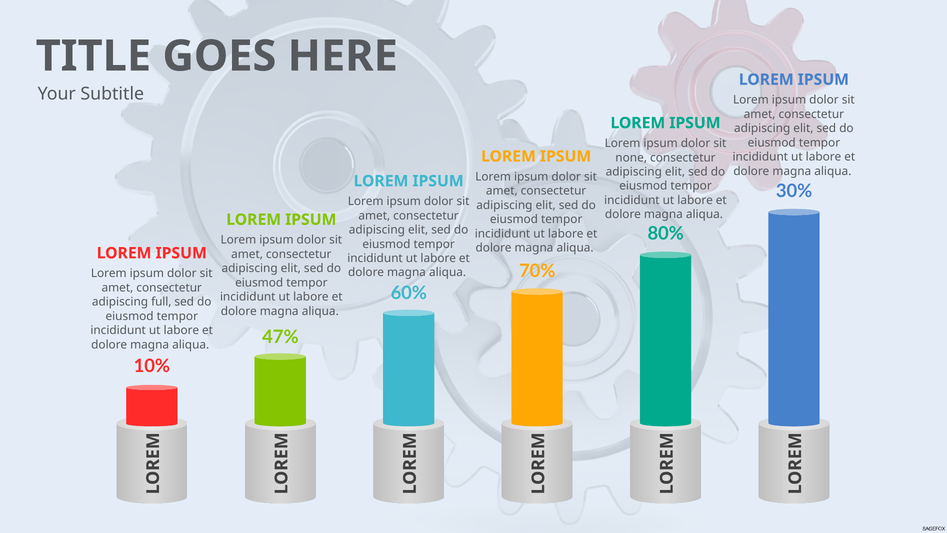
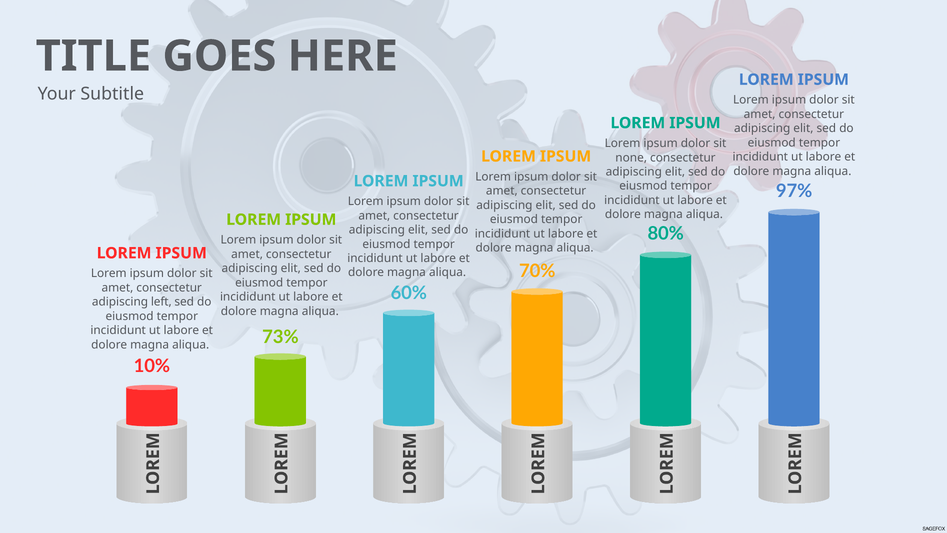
30%: 30% -> 97%
full: full -> left
47%: 47% -> 73%
